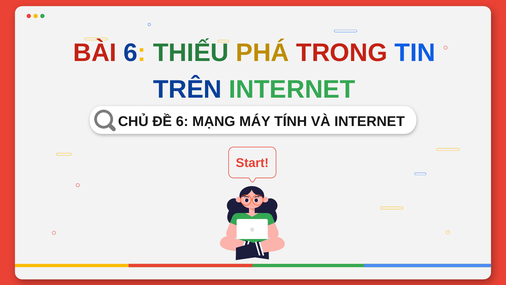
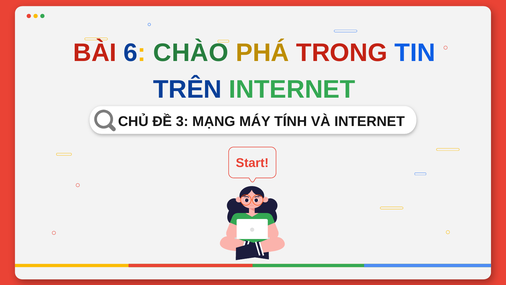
THIẾU: THIẾU -> CHÀO
ĐỀ 6: 6 -> 3
